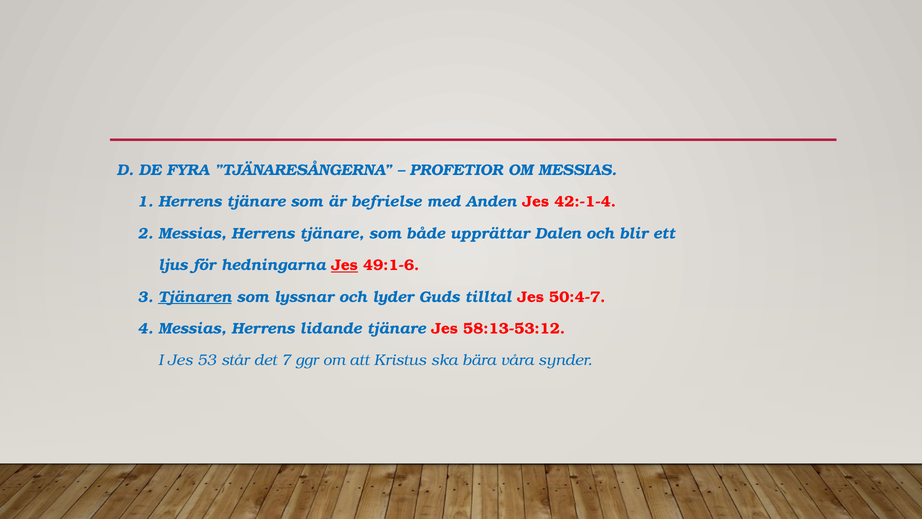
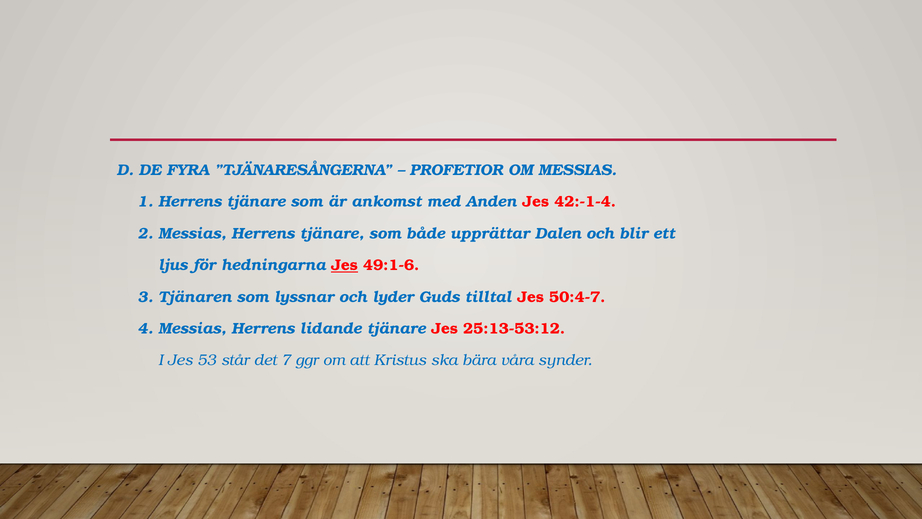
befrielse: befrielse -> ankomst
Tjänaren underline: present -> none
58:13-53:12: 58:13-53:12 -> 25:13-53:12
